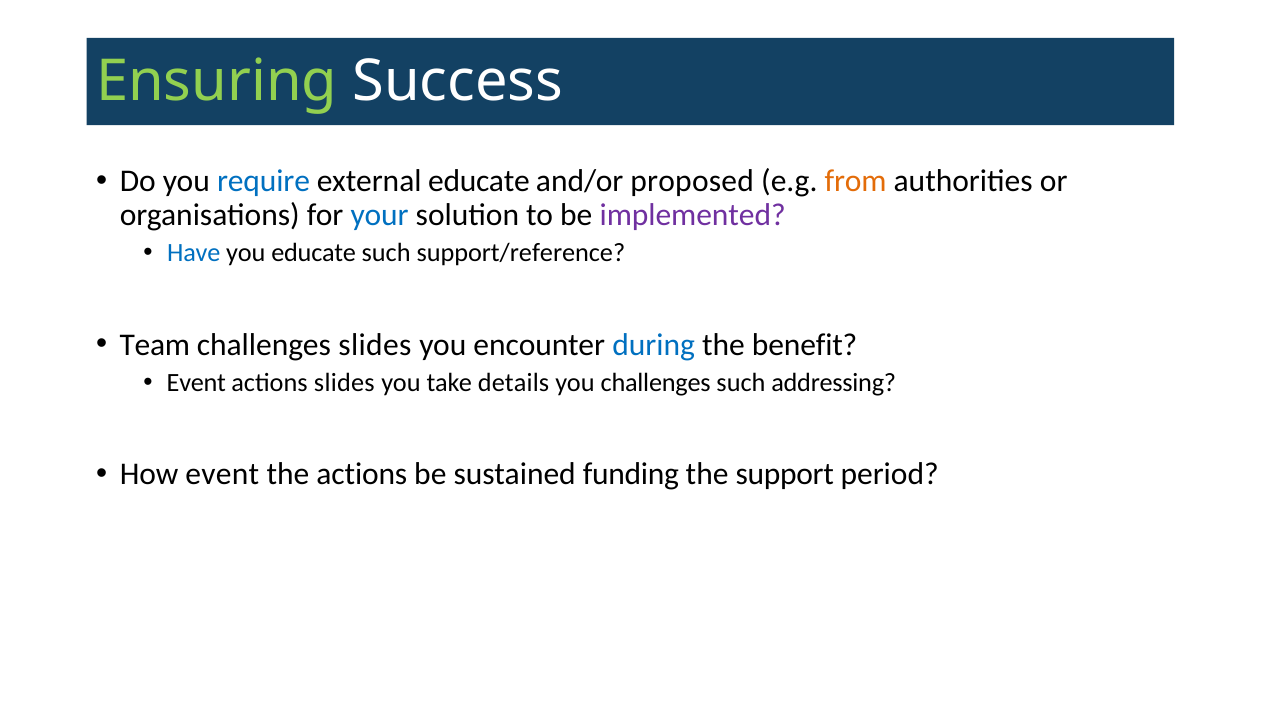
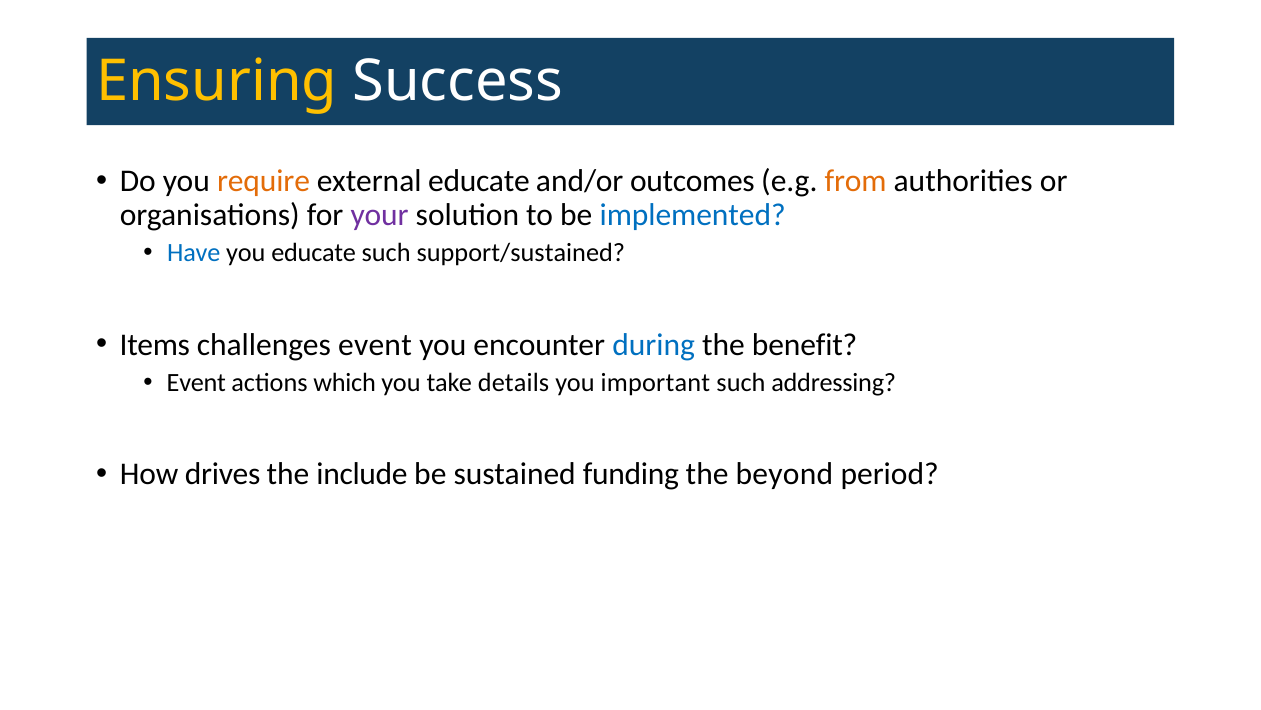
Ensuring colour: light green -> yellow
require colour: blue -> orange
proposed: proposed -> outcomes
your colour: blue -> purple
implemented colour: purple -> blue
support/reference: support/reference -> support/sustained
Team: Team -> Items
challenges slides: slides -> event
actions slides: slides -> which
you challenges: challenges -> important
How event: event -> drives
the actions: actions -> include
support: support -> beyond
